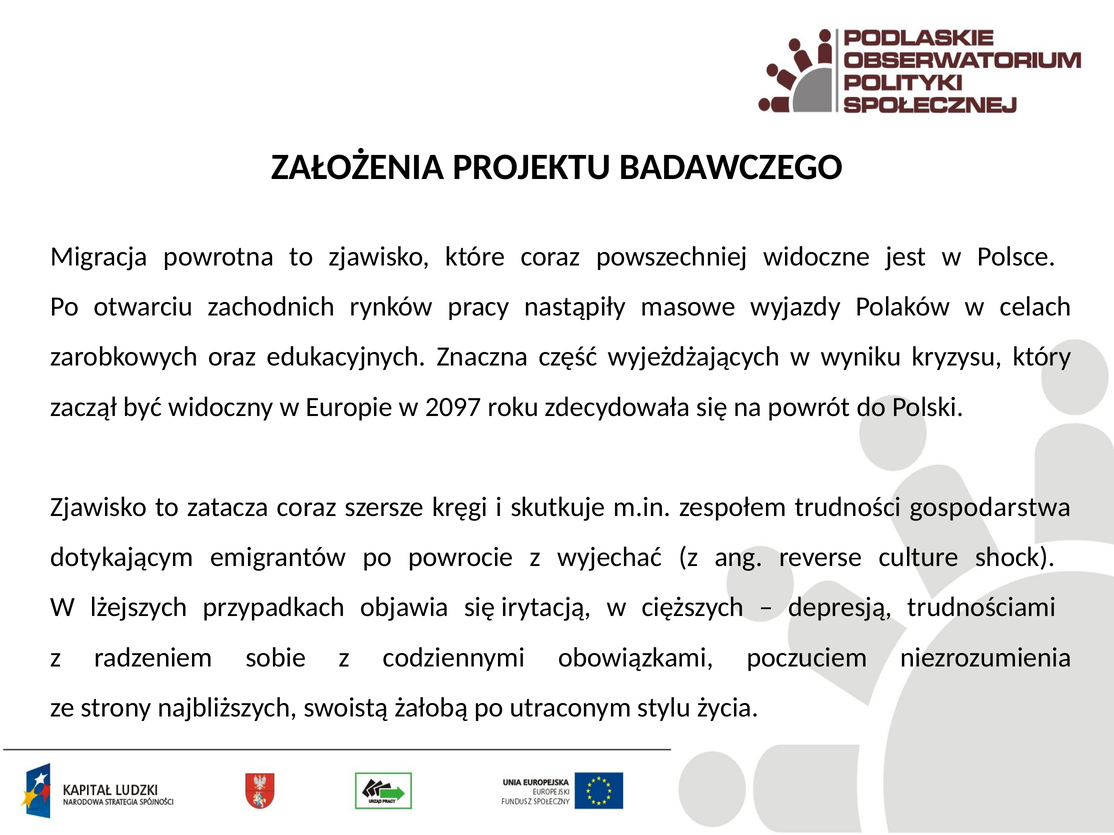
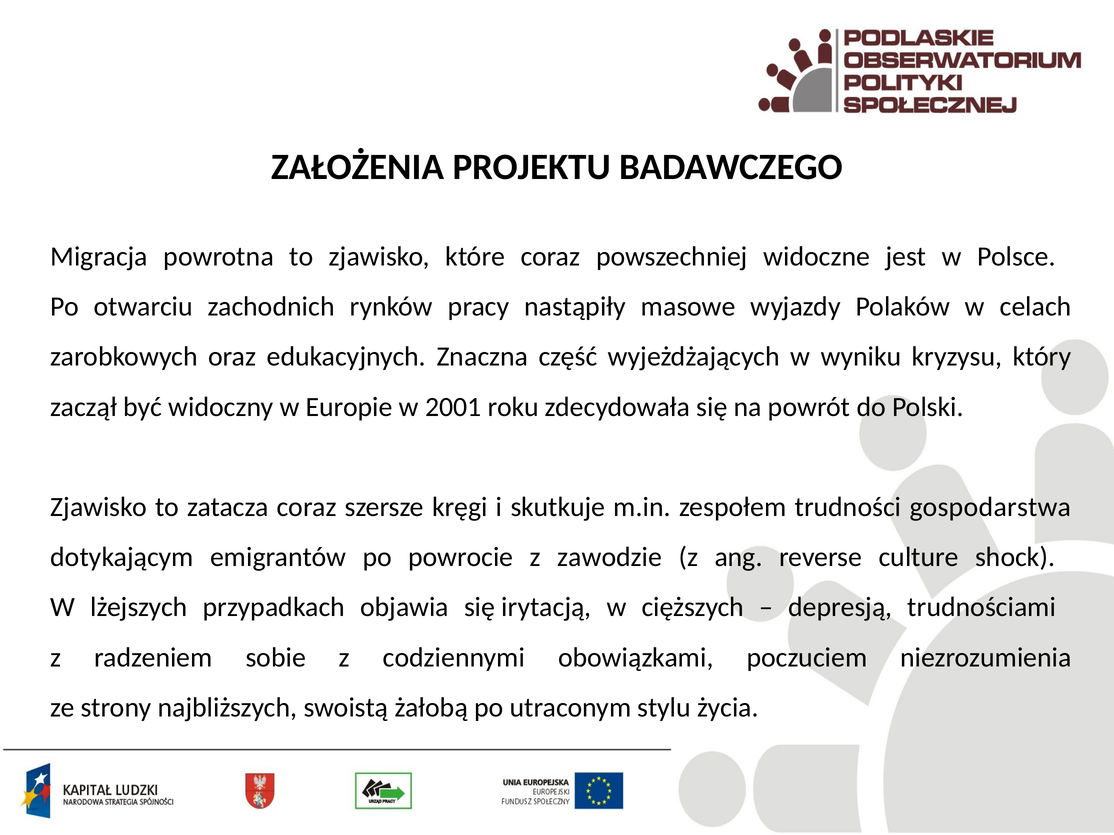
2097: 2097 -> 2001
wyjechać: wyjechać -> zawodzie
